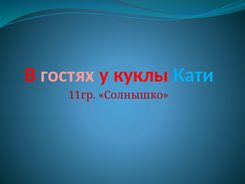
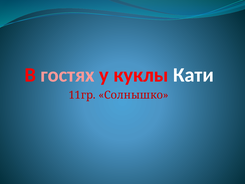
Кати colour: light blue -> white
